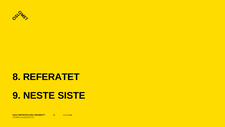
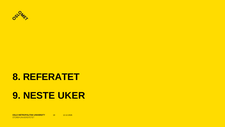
SISTE: SISTE -> UKER
